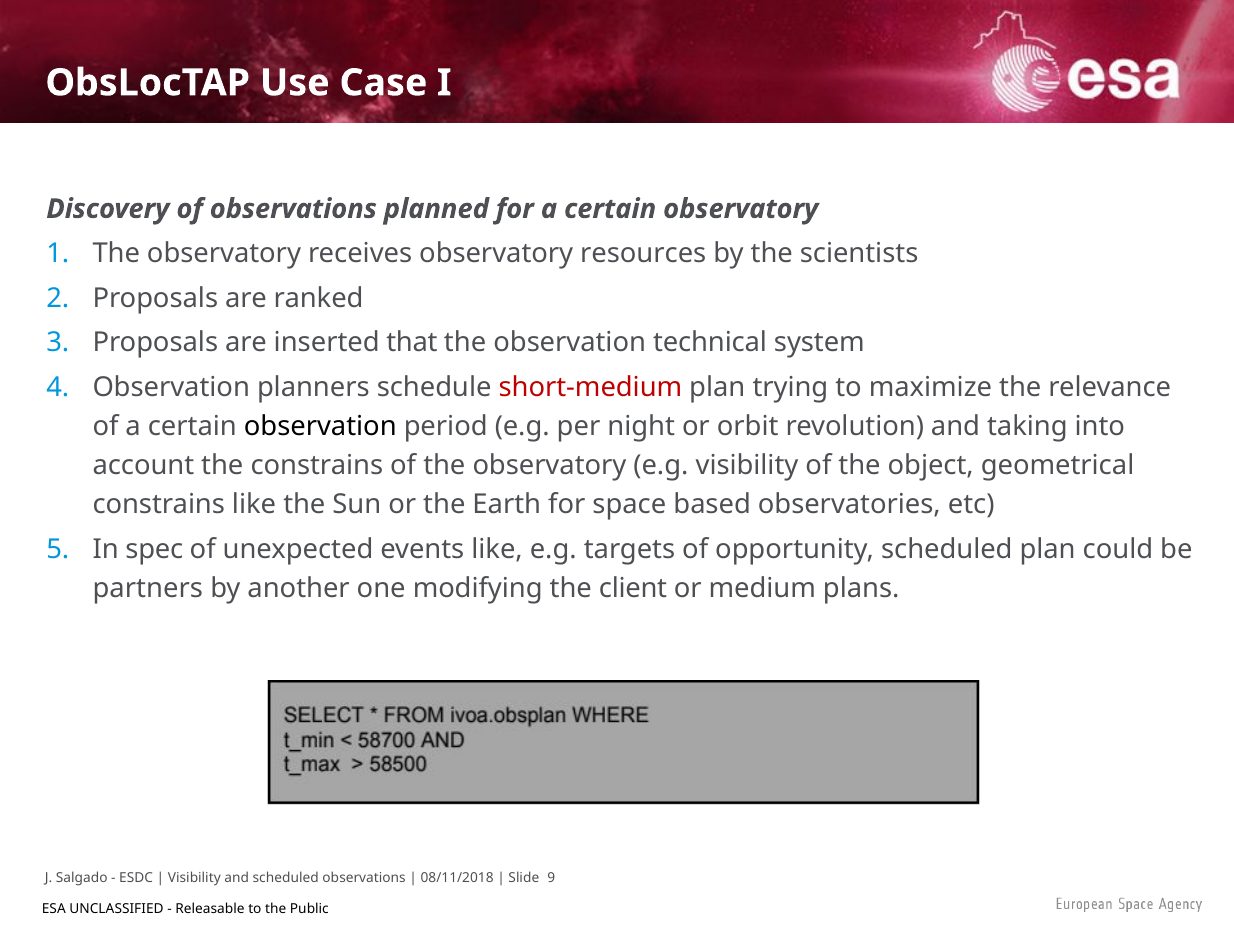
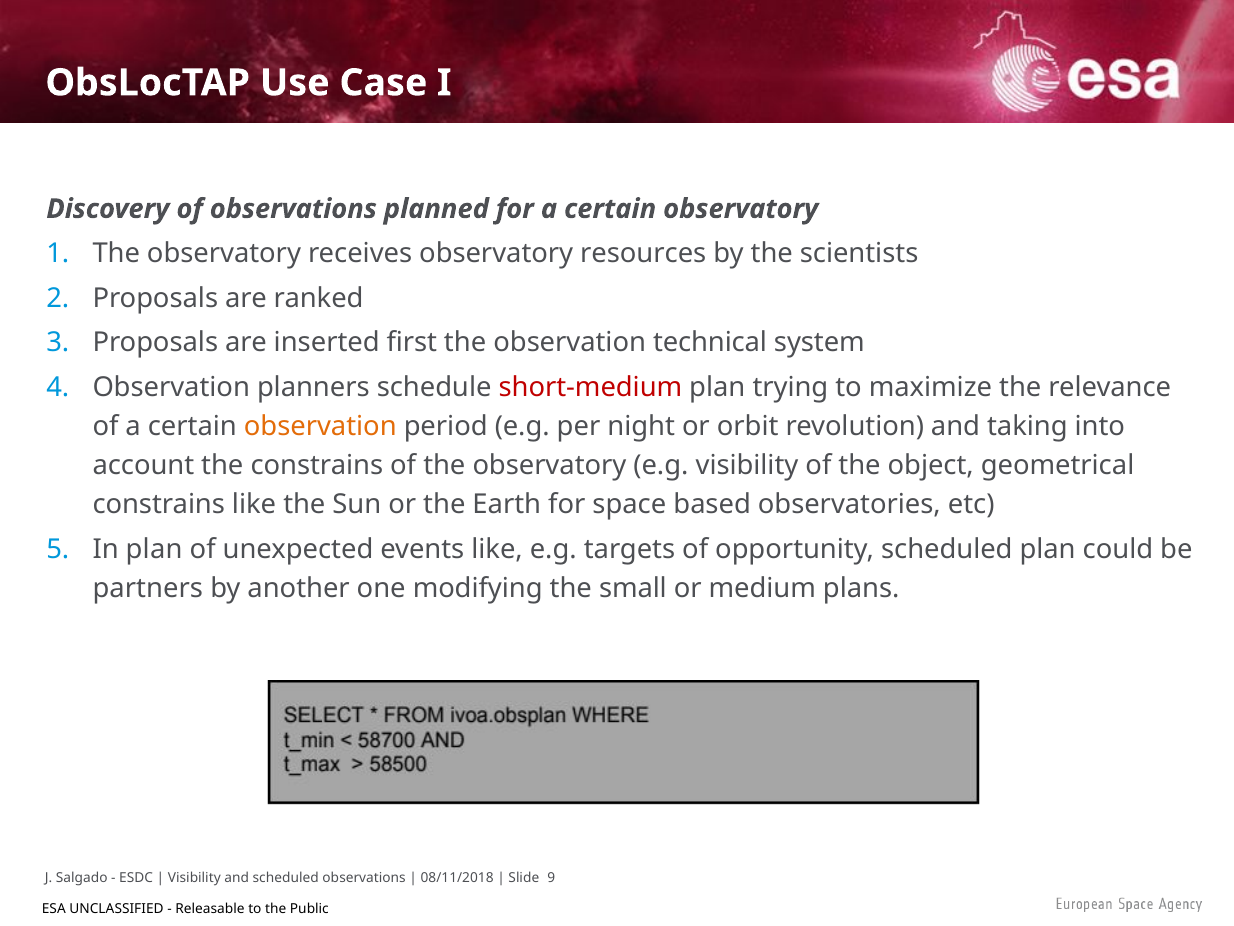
that: that -> first
observation at (320, 426) colour: black -> orange
In spec: spec -> plan
client: client -> small
